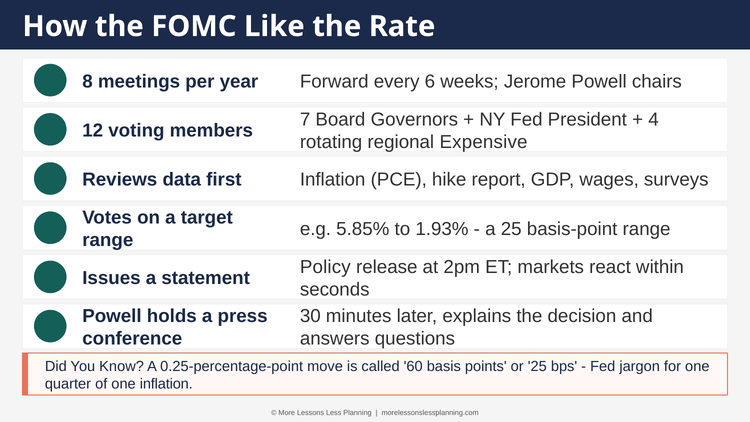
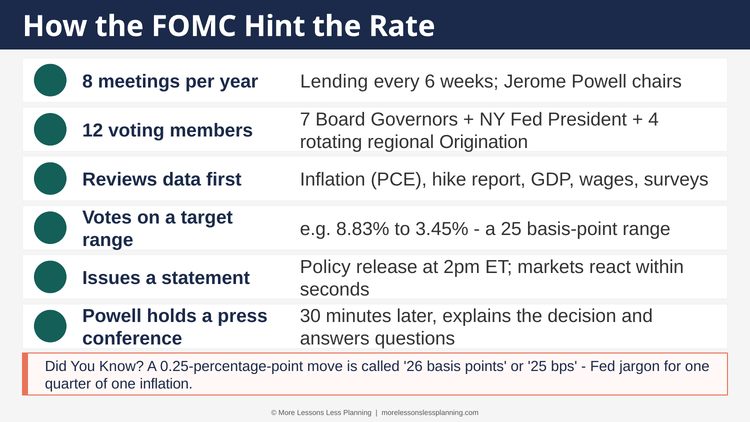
Like: Like -> Hint
Forward: Forward -> Lending
Expensive: Expensive -> Origination
5.85%: 5.85% -> 8.83%
1.93%: 1.93% -> 3.45%
60: 60 -> 26
